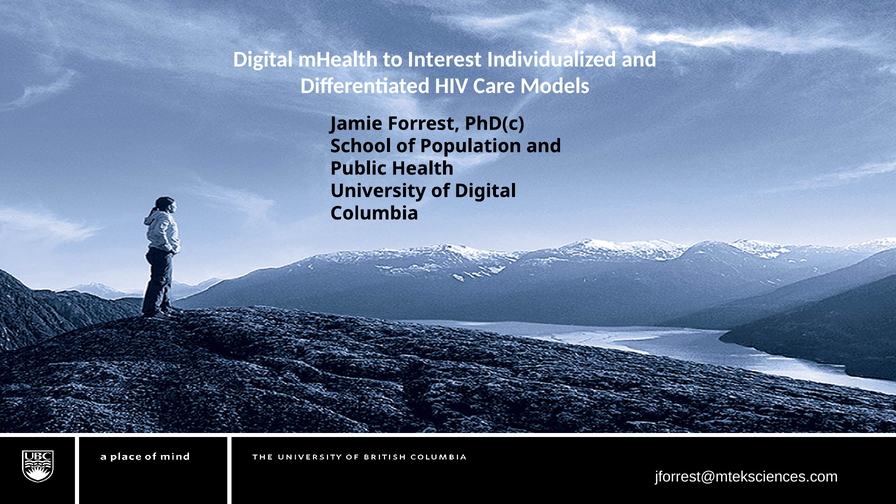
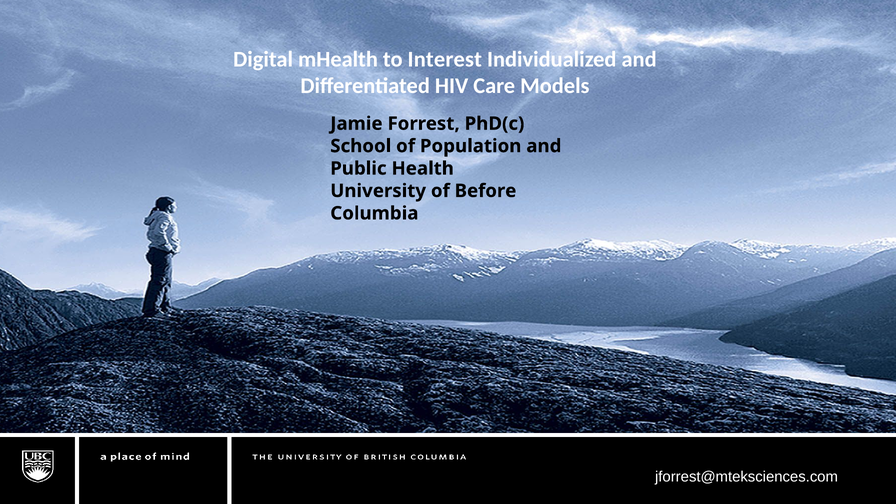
of Digital: Digital -> Before
